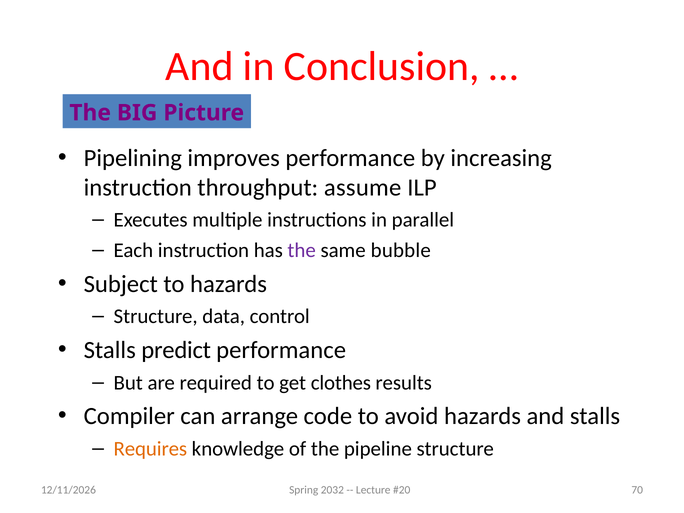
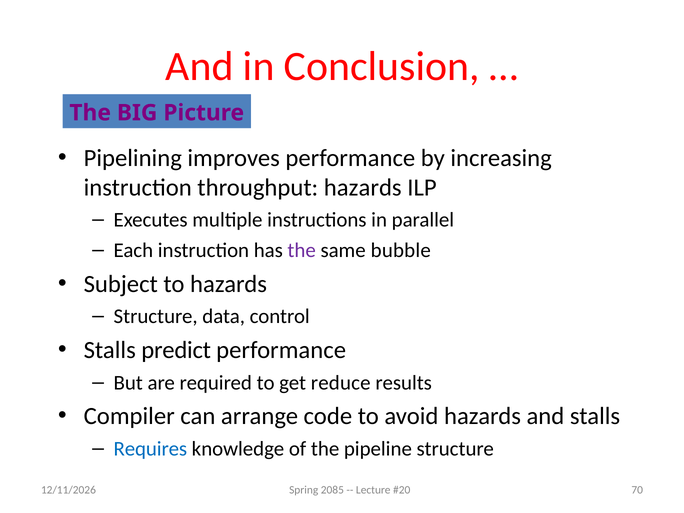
throughput assume: assume -> hazards
clothes: clothes -> reduce
Requires colour: orange -> blue
2032: 2032 -> 2085
